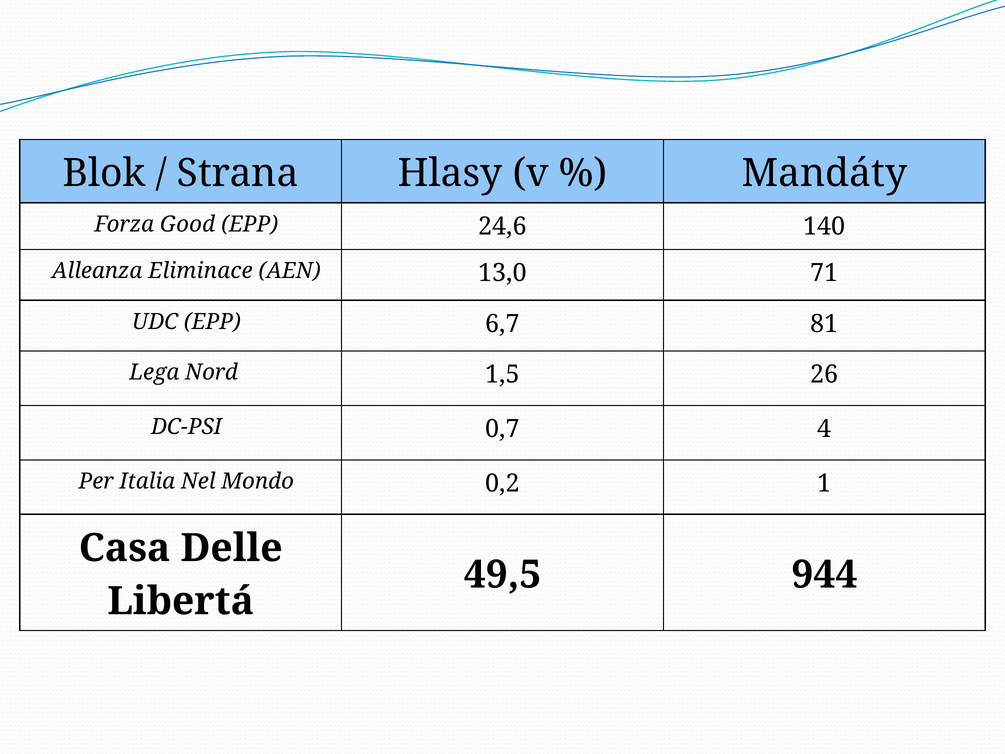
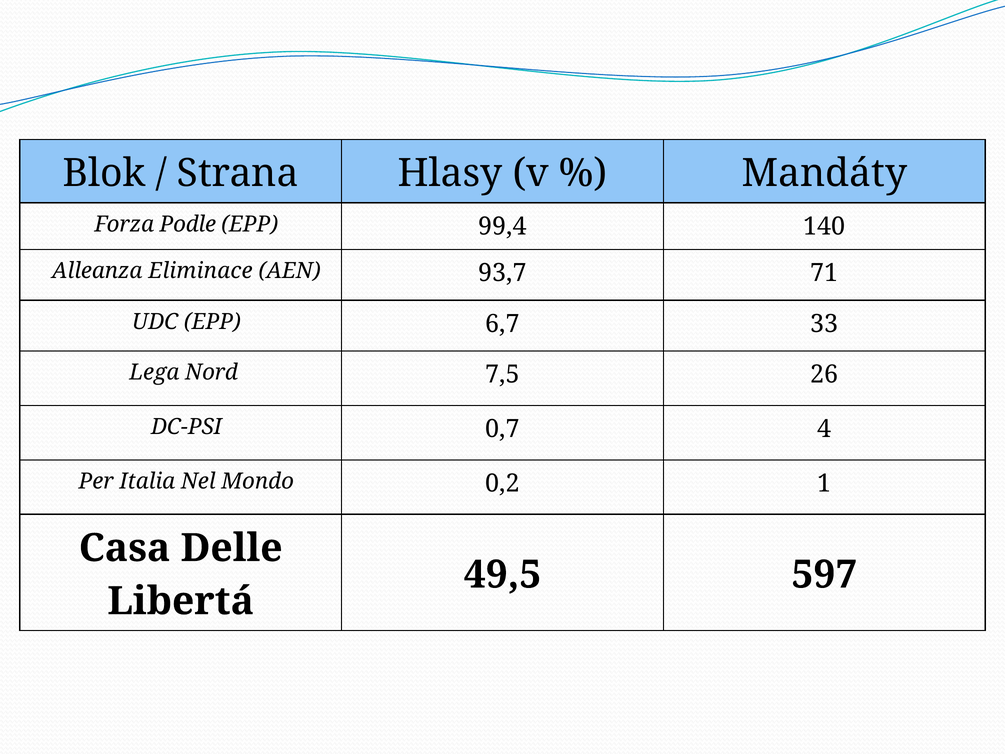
Good: Good -> Podle
24,6: 24,6 -> 99,4
13,0: 13,0 -> 93,7
81: 81 -> 33
1,5: 1,5 -> 7,5
944: 944 -> 597
